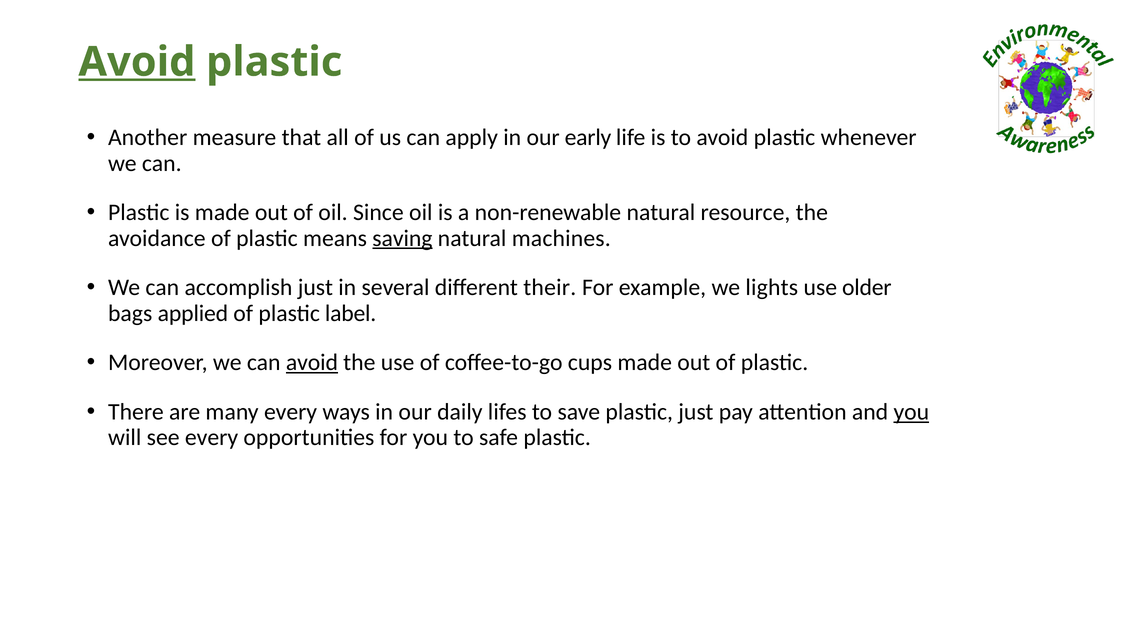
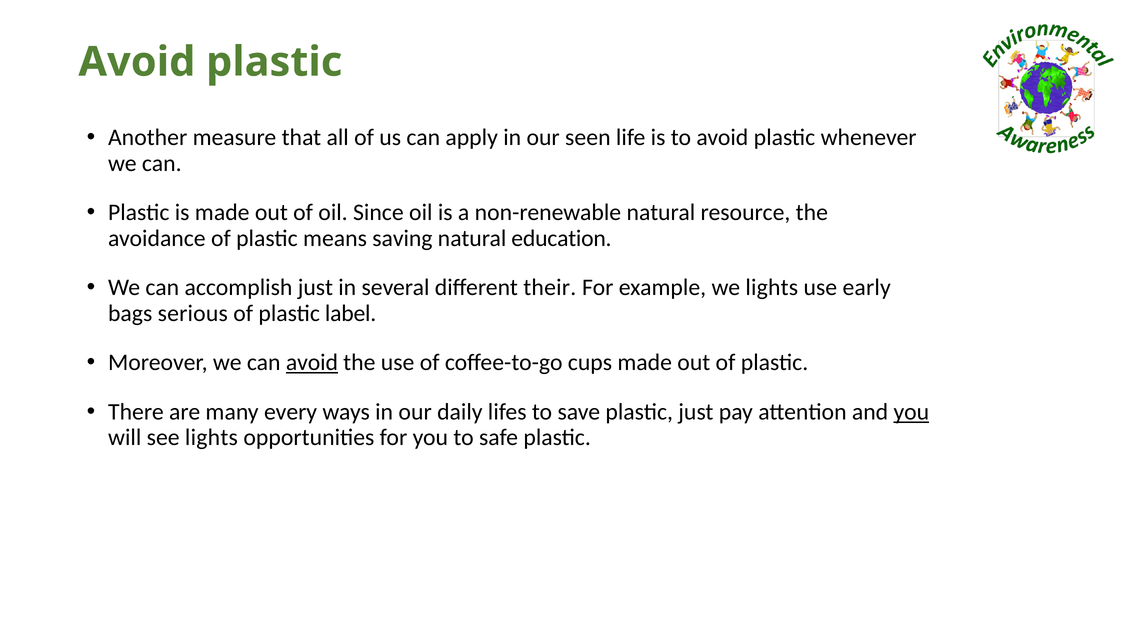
Avoid at (137, 62) underline: present -> none
early: early -> seen
saving underline: present -> none
machines: machines -> education
older: older -> early
applied: applied -> serious
see every: every -> lights
